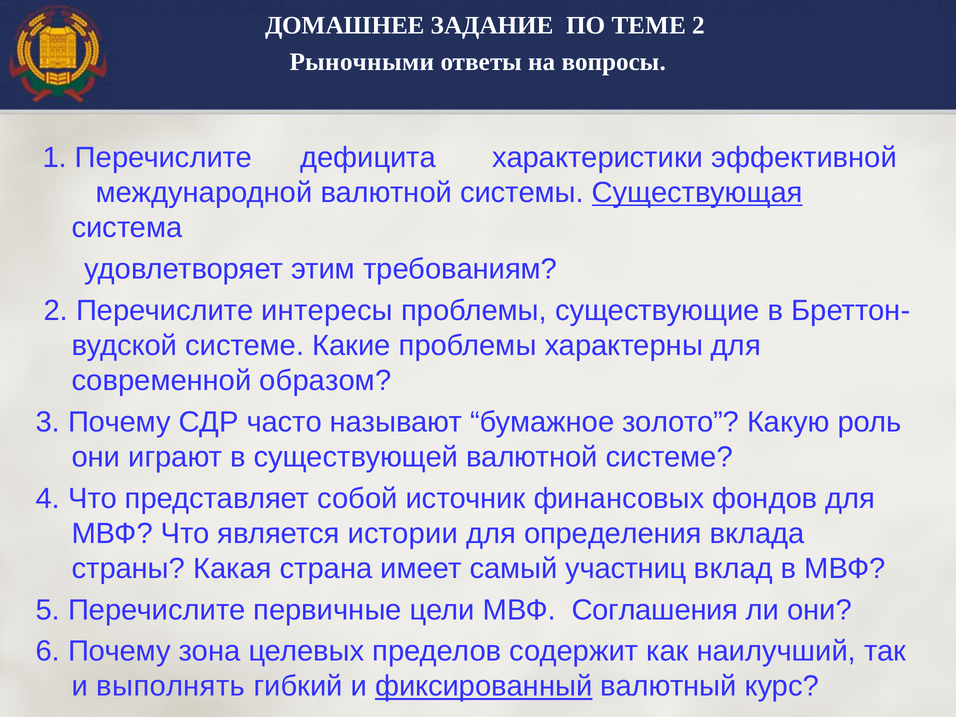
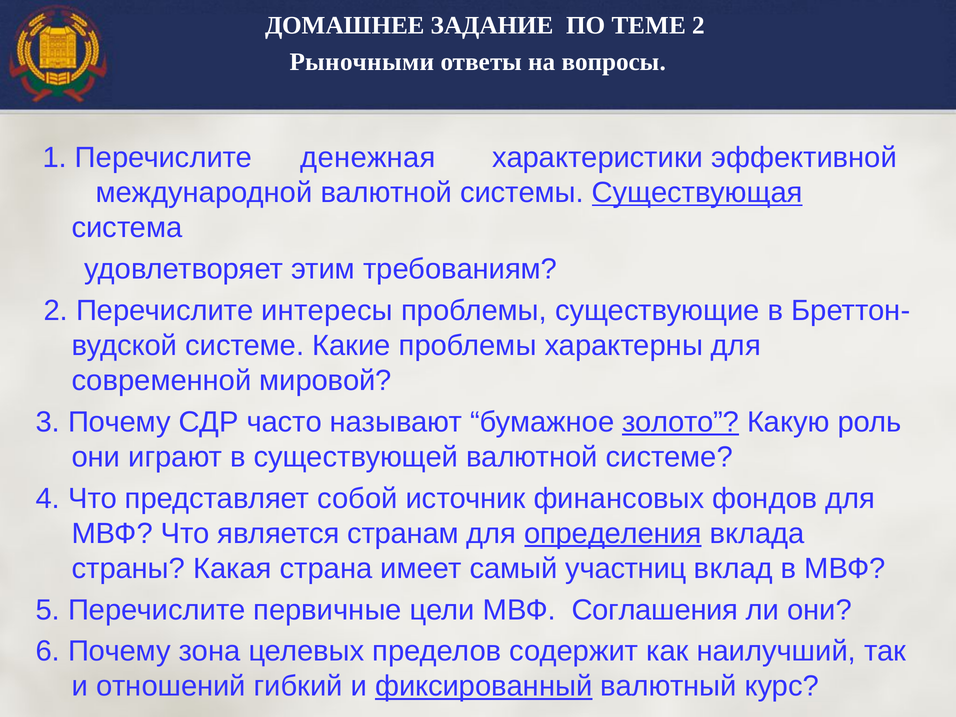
дефицита: дефицита -> денежная
образом: образом -> мировой
золото underline: none -> present
истории: истории -> странам
определения underline: none -> present
выполнять: выполнять -> отношений
